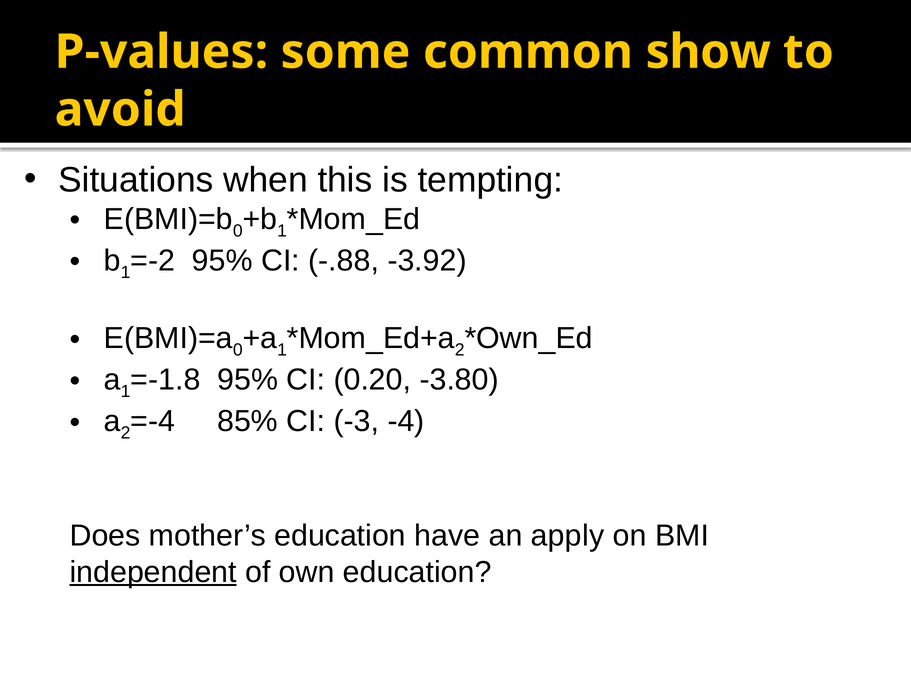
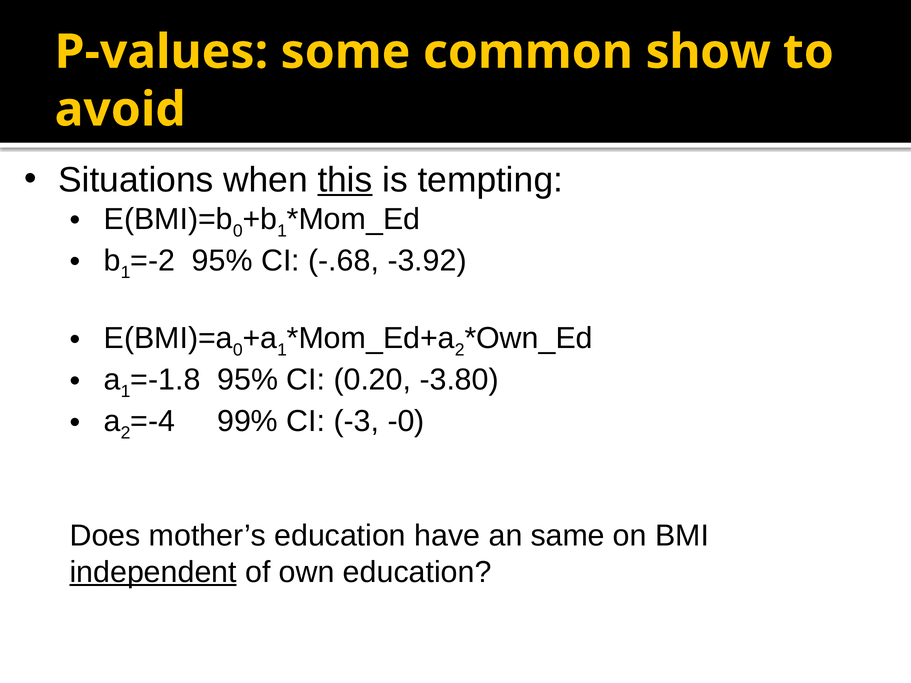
this underline: none -> present
-.88: -.88 -> -.68
85%: 85% -> 99%
-4: -4 -> -0
apply: apply -> same
